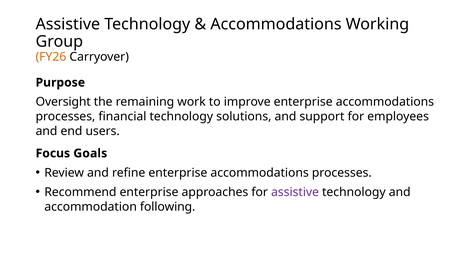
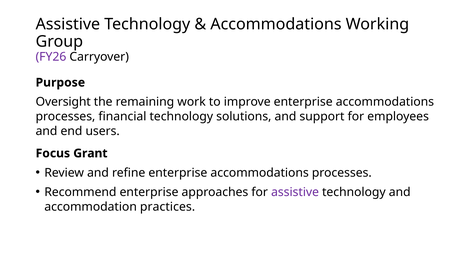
FY26 colour: orange -> purple
Goals: Goals -> Grant
following: following -> practices
